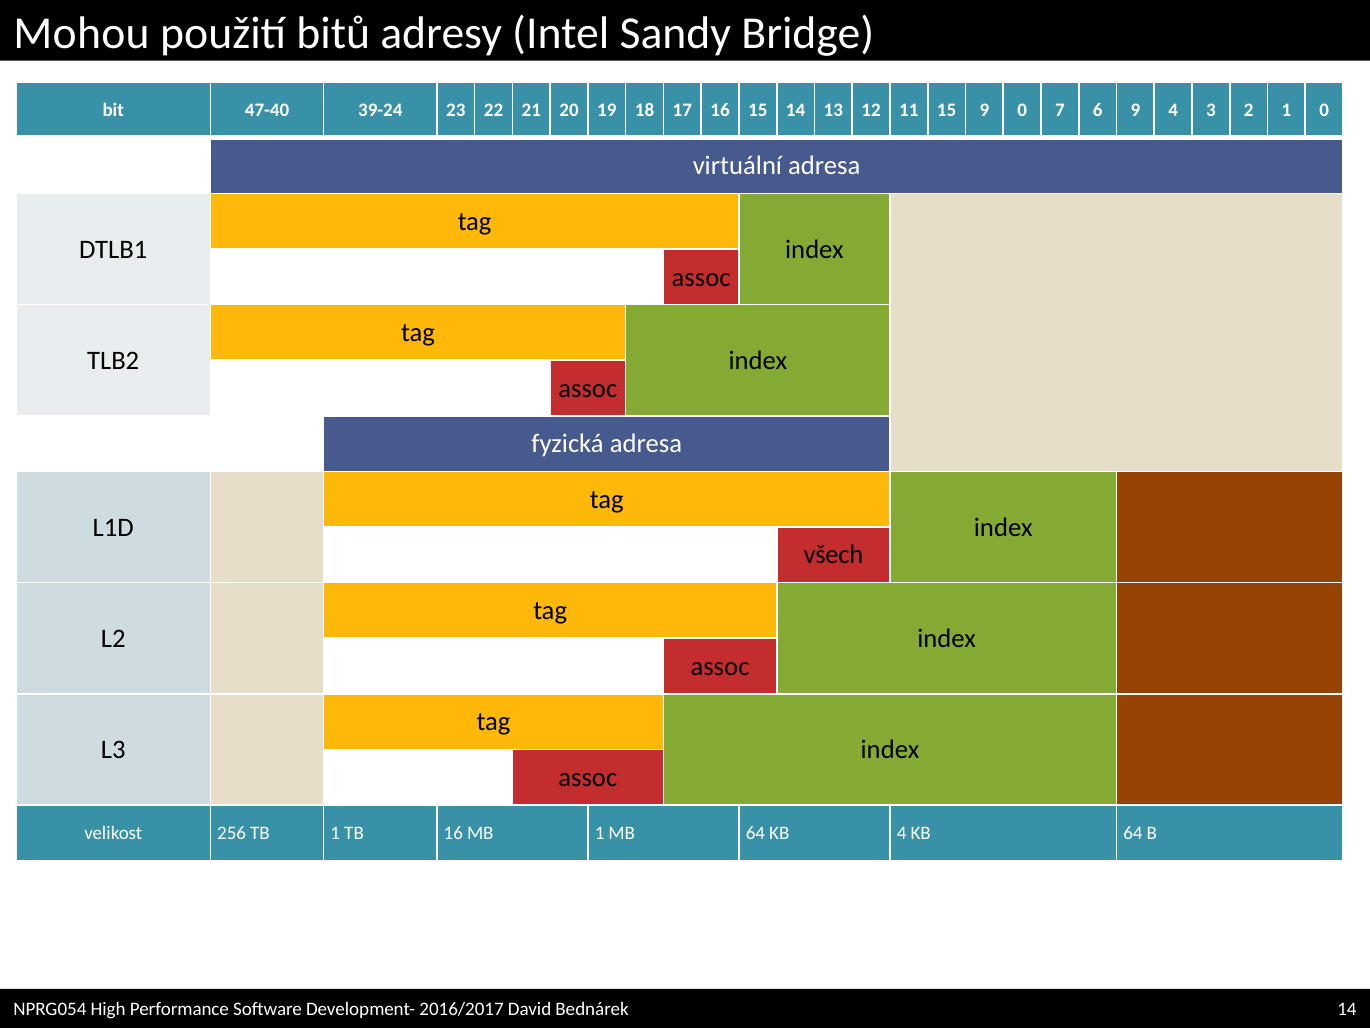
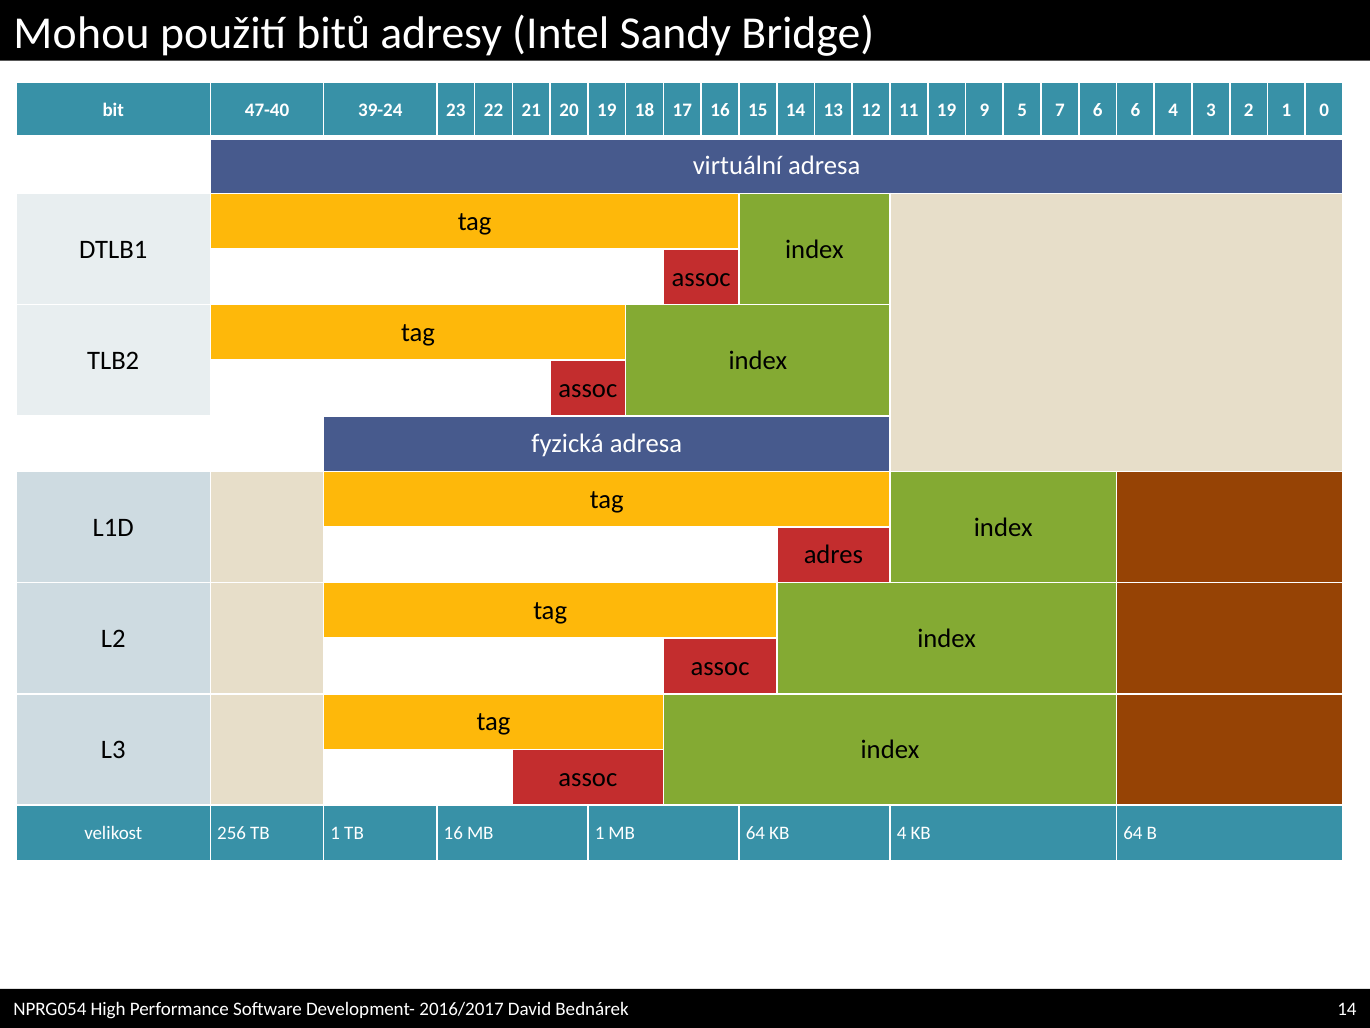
11 15: 15 -> 19
9 0: 0 -> 5
6 9: 9 -> 6
všech: všech -> adres
